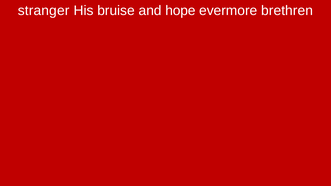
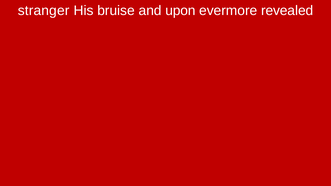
hope: hope -> upon
brethren: brethren -> revealed
